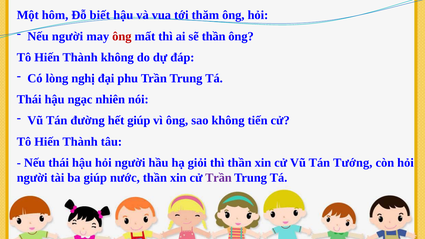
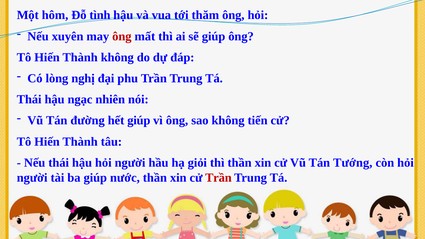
biết: biết -> tình
Nếu người: người -> xuyên
sẽ thần: thần -> giúp
Trần at (218, 178) colour: purple -> red
